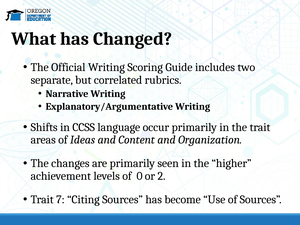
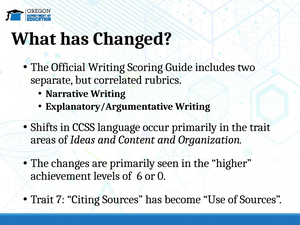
0: 0 -> 6
2: 2 -> 0
